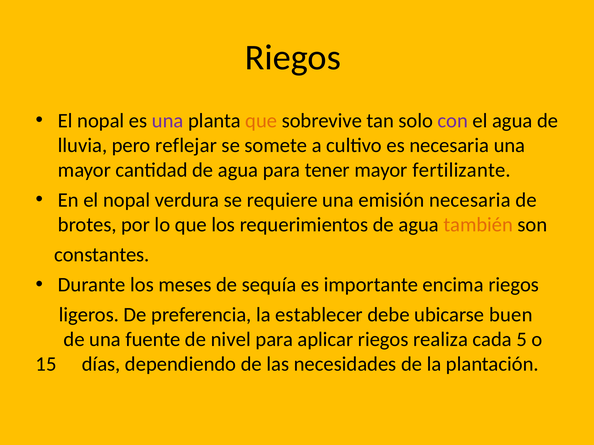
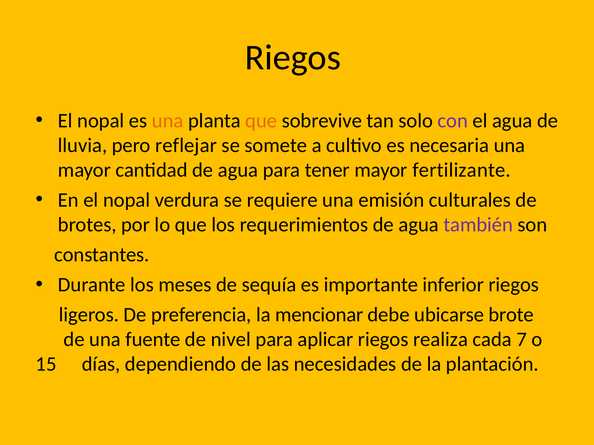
una at (168, 121) colour: purple -> orange
emisión necesaria: necesaria -> culturales
también colour: orange -> purple
encima: encima -> inferior
establecer: establecer -> mencionar
buen: buen -> brote
5: 5 -> 7
